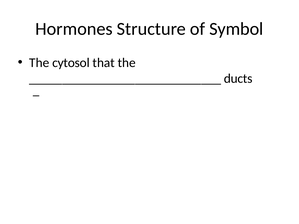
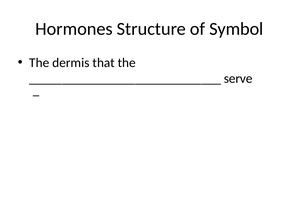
cytosol: cytosol -> dermis
ducts: ducts -> serve
